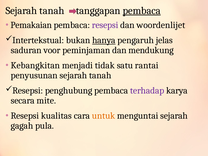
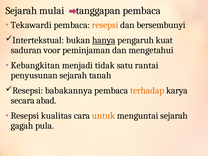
tanah at (52, 11): tanah -> mulai
pembaca at (142, 11) underline: present -> none
Pemakaian: Pemakaian -> Tekawardi
resepsi at (105, 25) colour: purple -> orange
woordenlijet: woordenlijet -> bersembunyi
jelas: jelas -> kuat
mendukung: mendukung -> mengetahui
penghubung: penghubung -> babakannya
terhadap colour: purple -> orange
mite: mite -> abad
